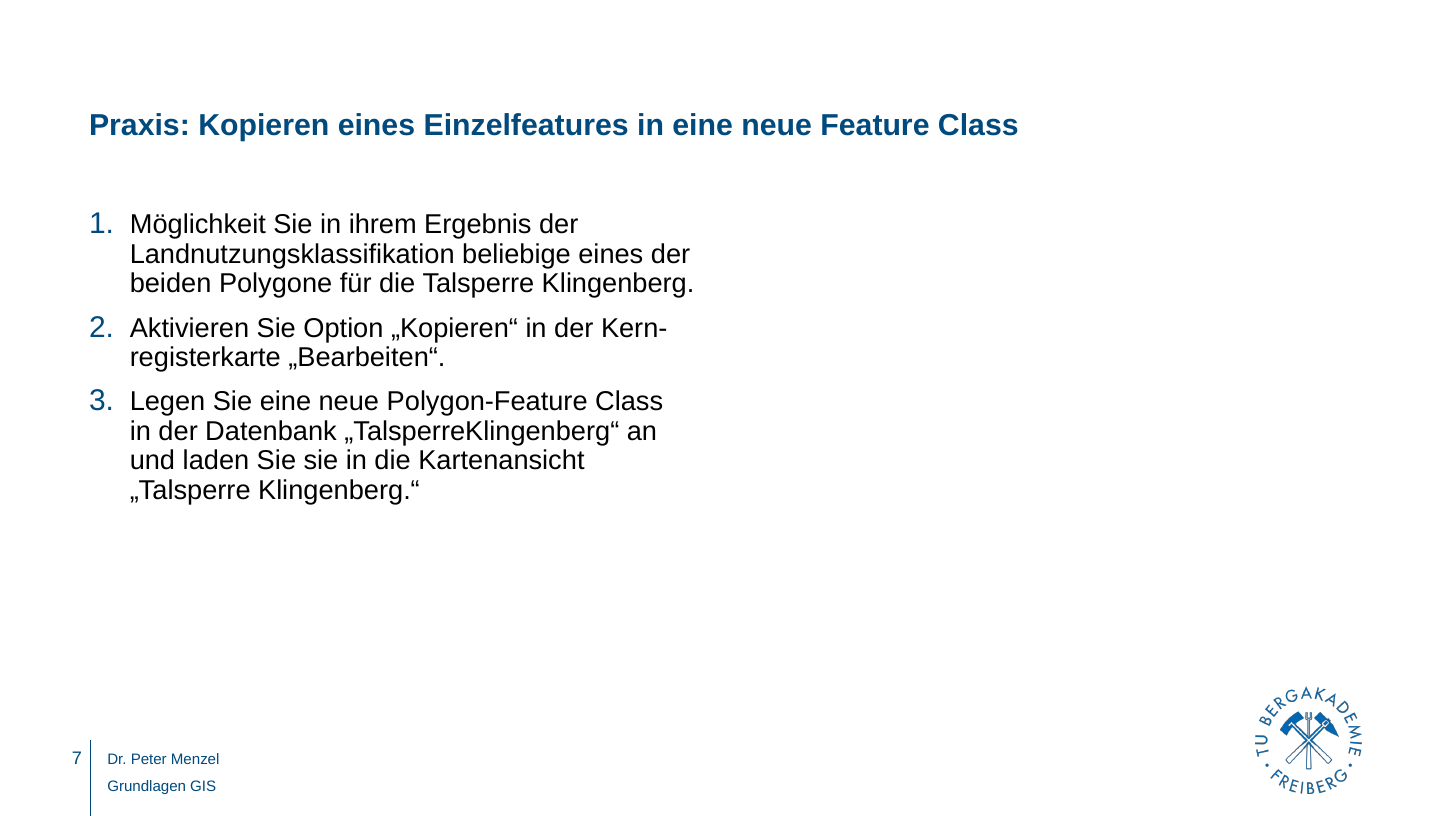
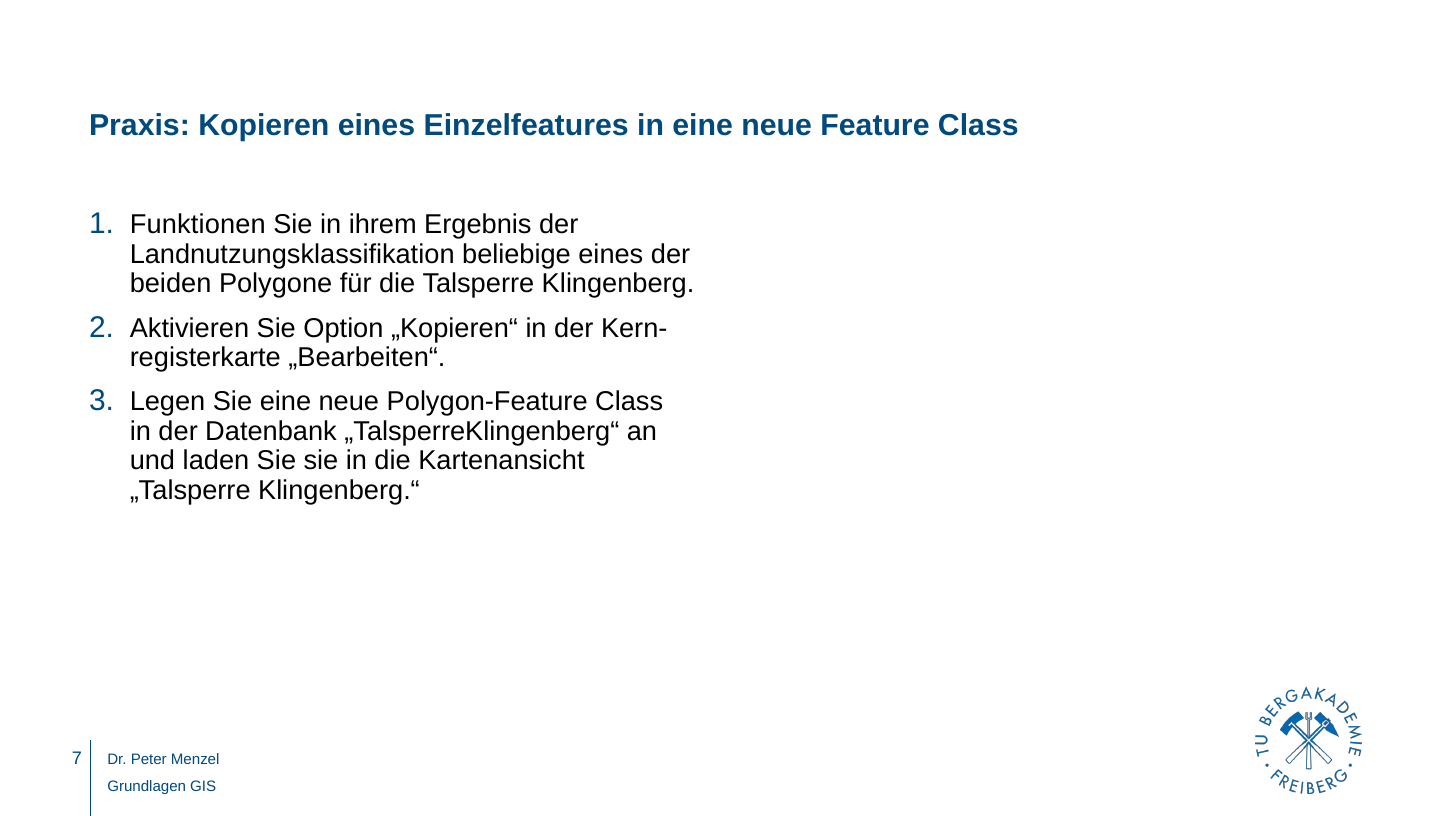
Möglichkeit: Möglichkeit -> Funktionen
